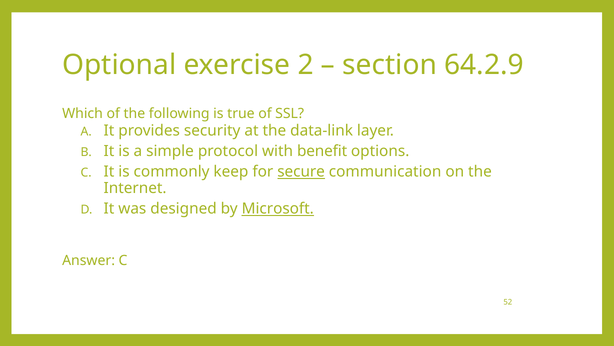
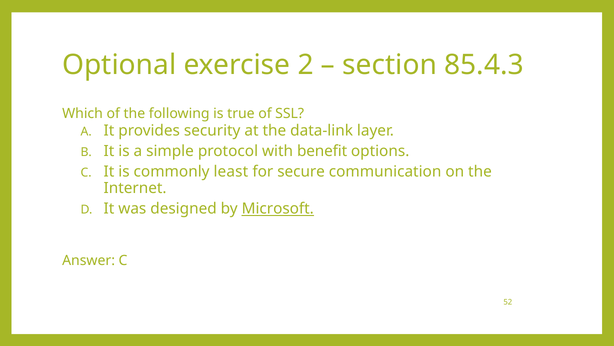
64.2.9: 64.2.9 -> 85.4.3
keep: keep -> least
secure underline: present -> none
